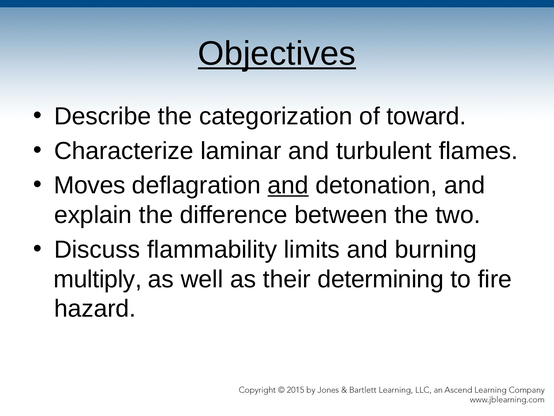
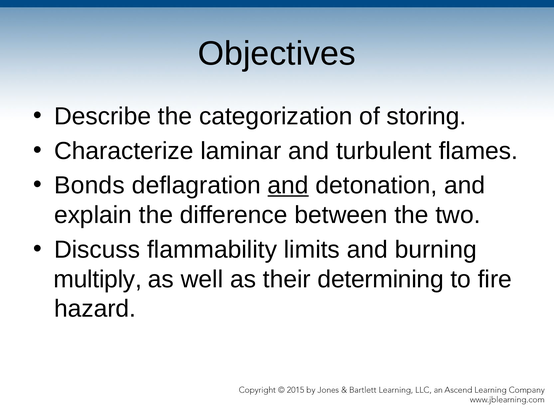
Objectives underline: present -> none
toward: toward -> storing
Moves: Moves -> Bonds
